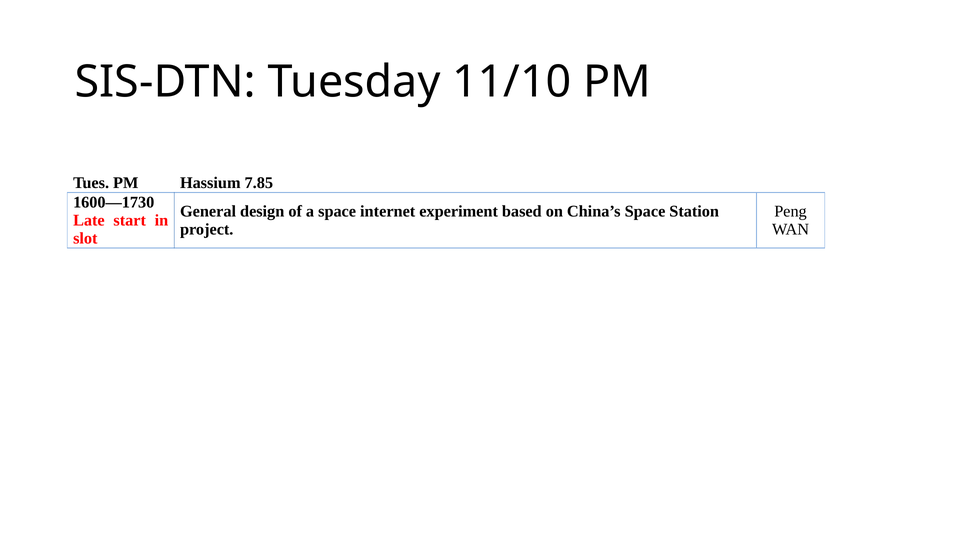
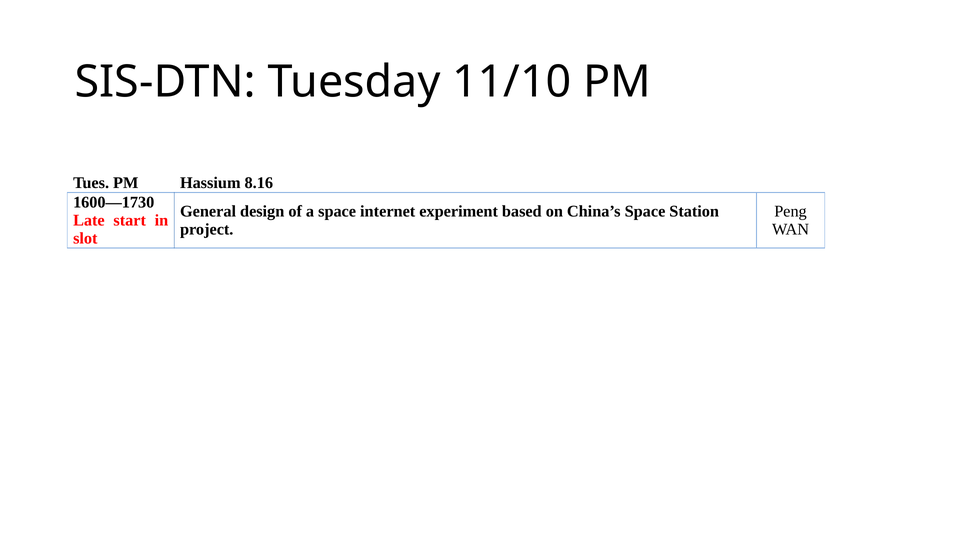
7.85: 7.85 -> 8.16
